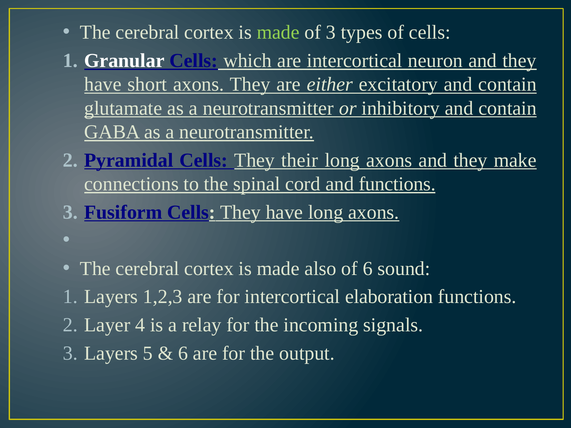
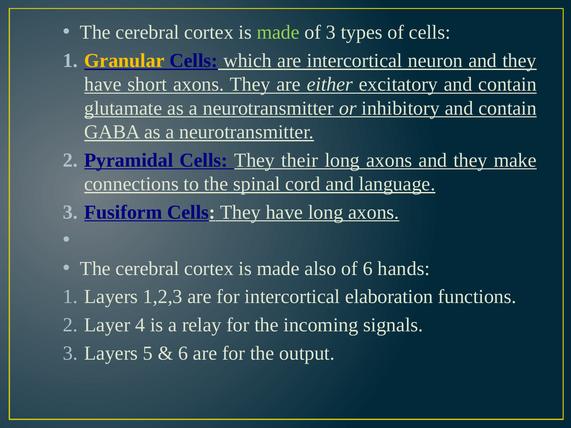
Granular colour: white -> yellow
and functions: functions -> language
sound: sound -> hands
